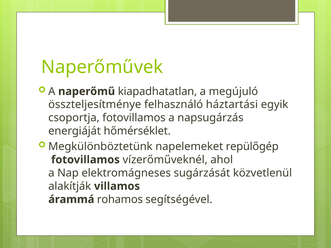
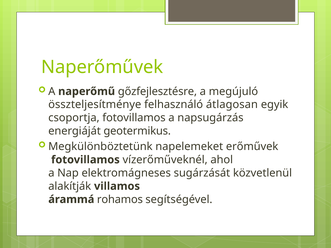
kiapadhatatlan: kiapadhatatlan -> gőzfejlesztésre
háztartási: háztartási -> átlagosan
hőmérséklet: hőmérséklet -> geotermikus
repülőgép: repülőgép -> erőművek
